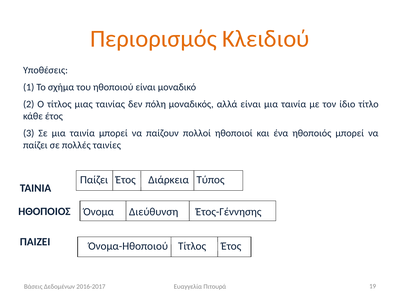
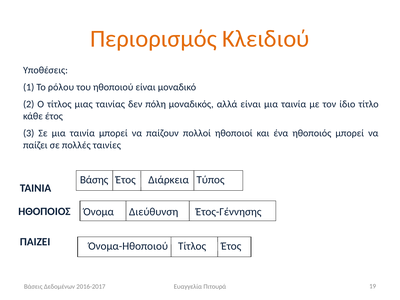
σχήμα: σχήμα -> ρόλου
Παίζει at (94, 180): Παίζει -> Βάσης
